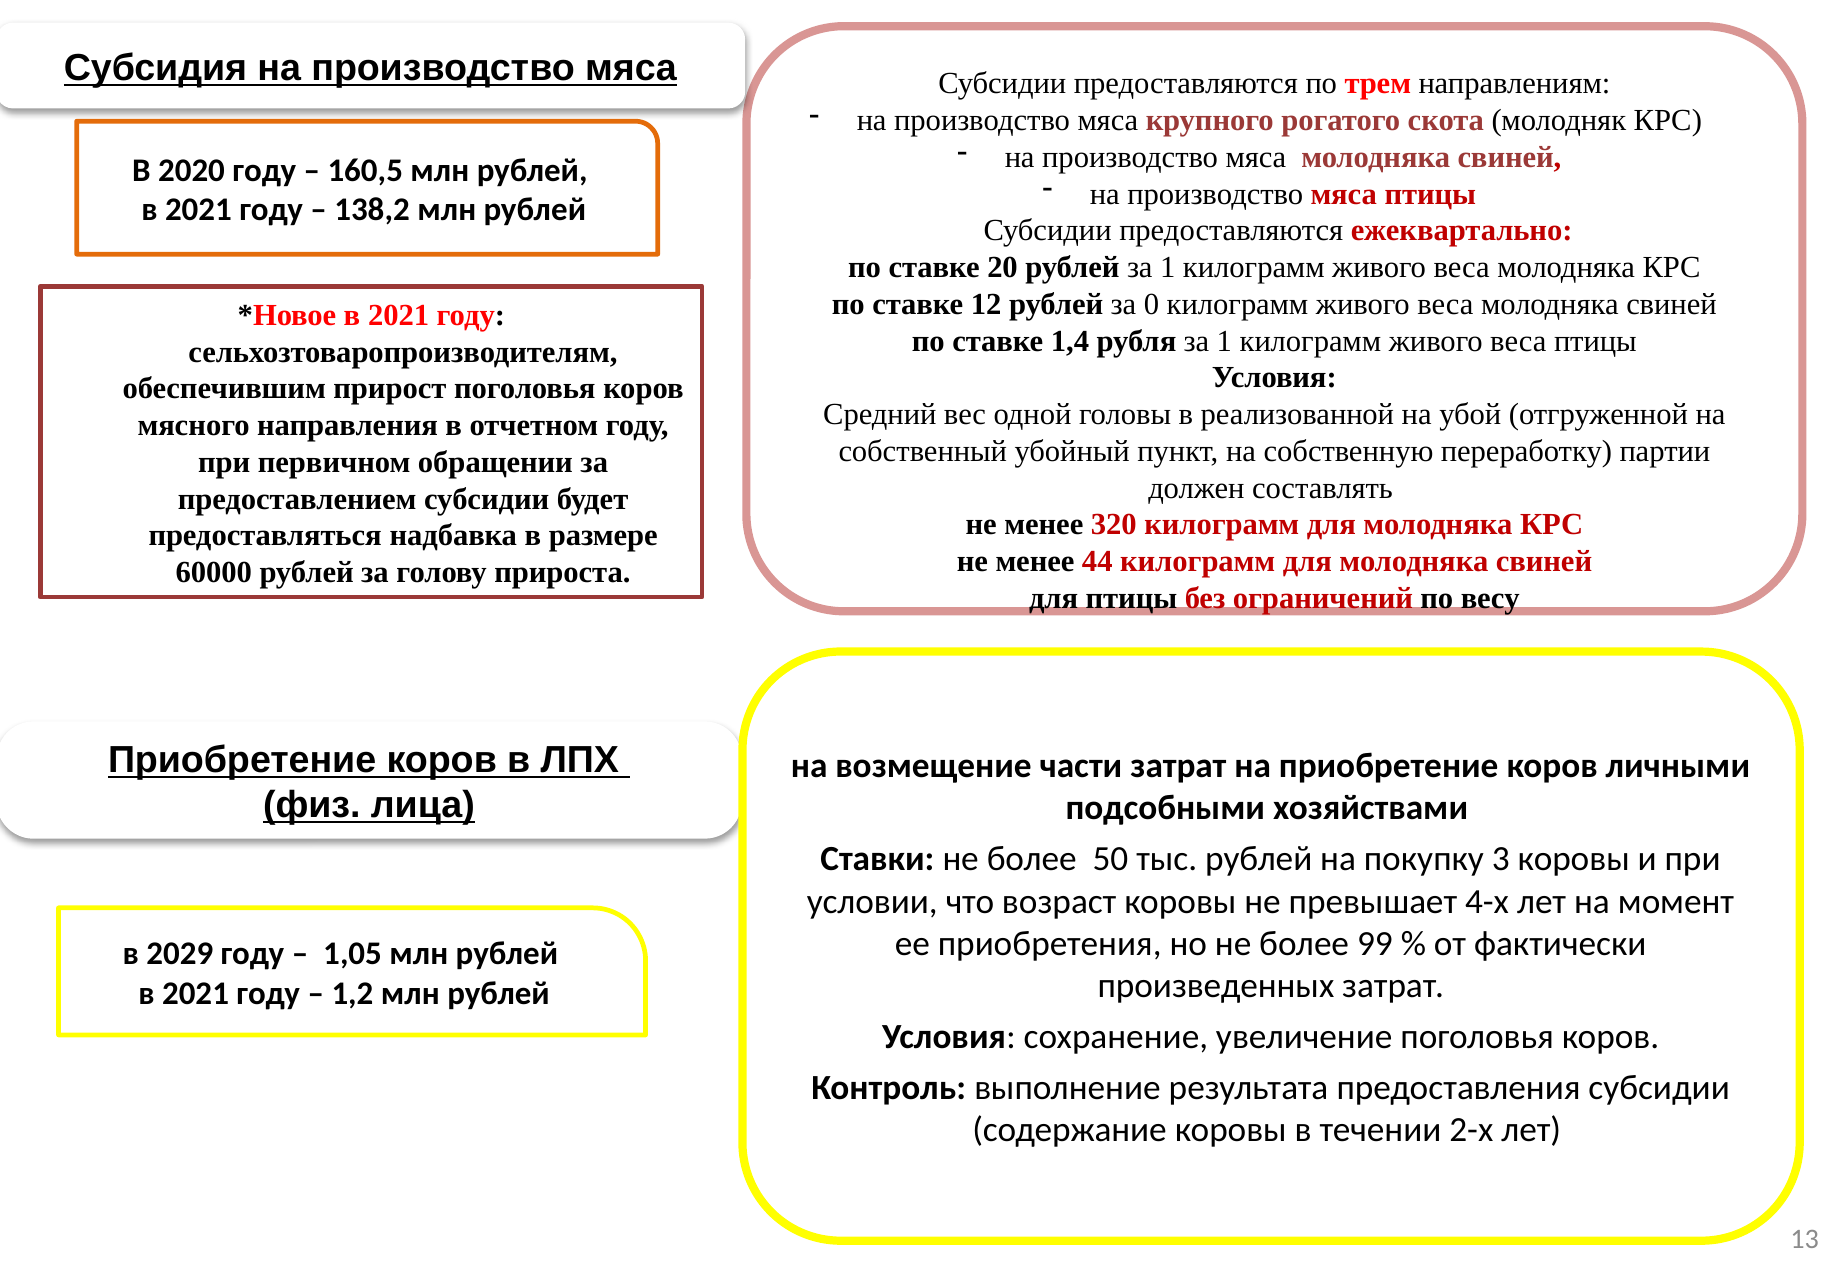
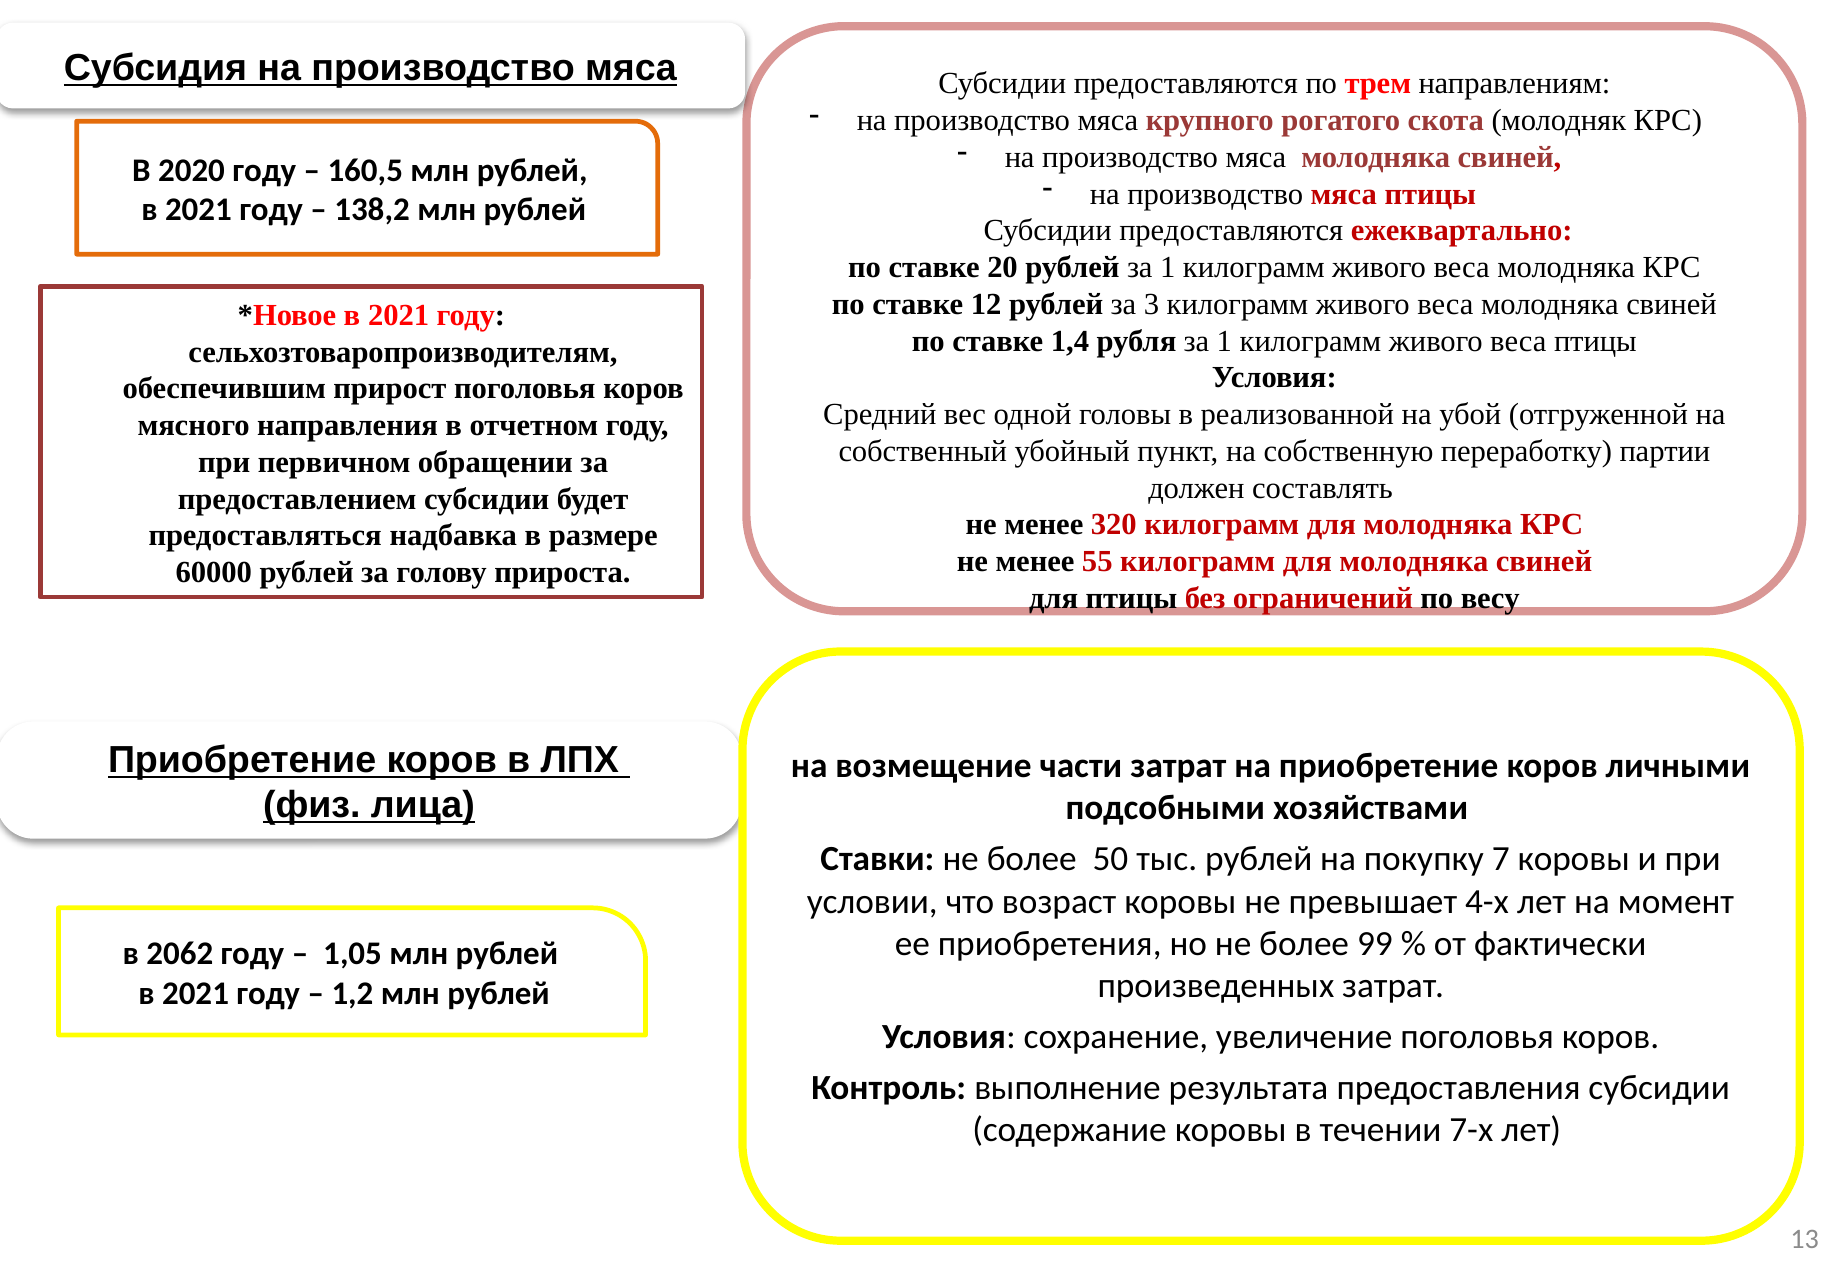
0: 0 -> 3
44: 44 -> 55
3: 3 -> 7
2029: 2029 -> 2062
2-х: 2-х -> 7-х
